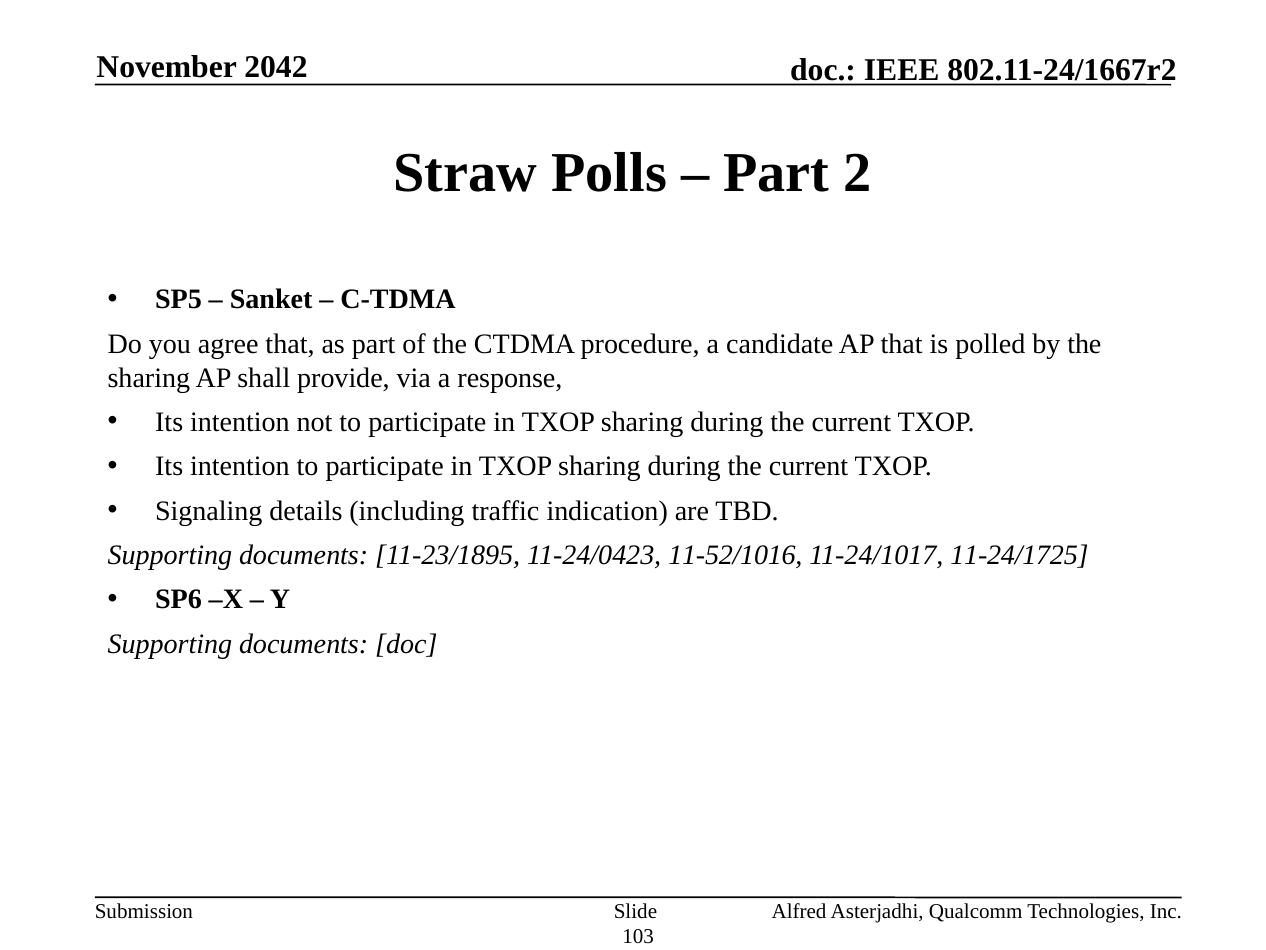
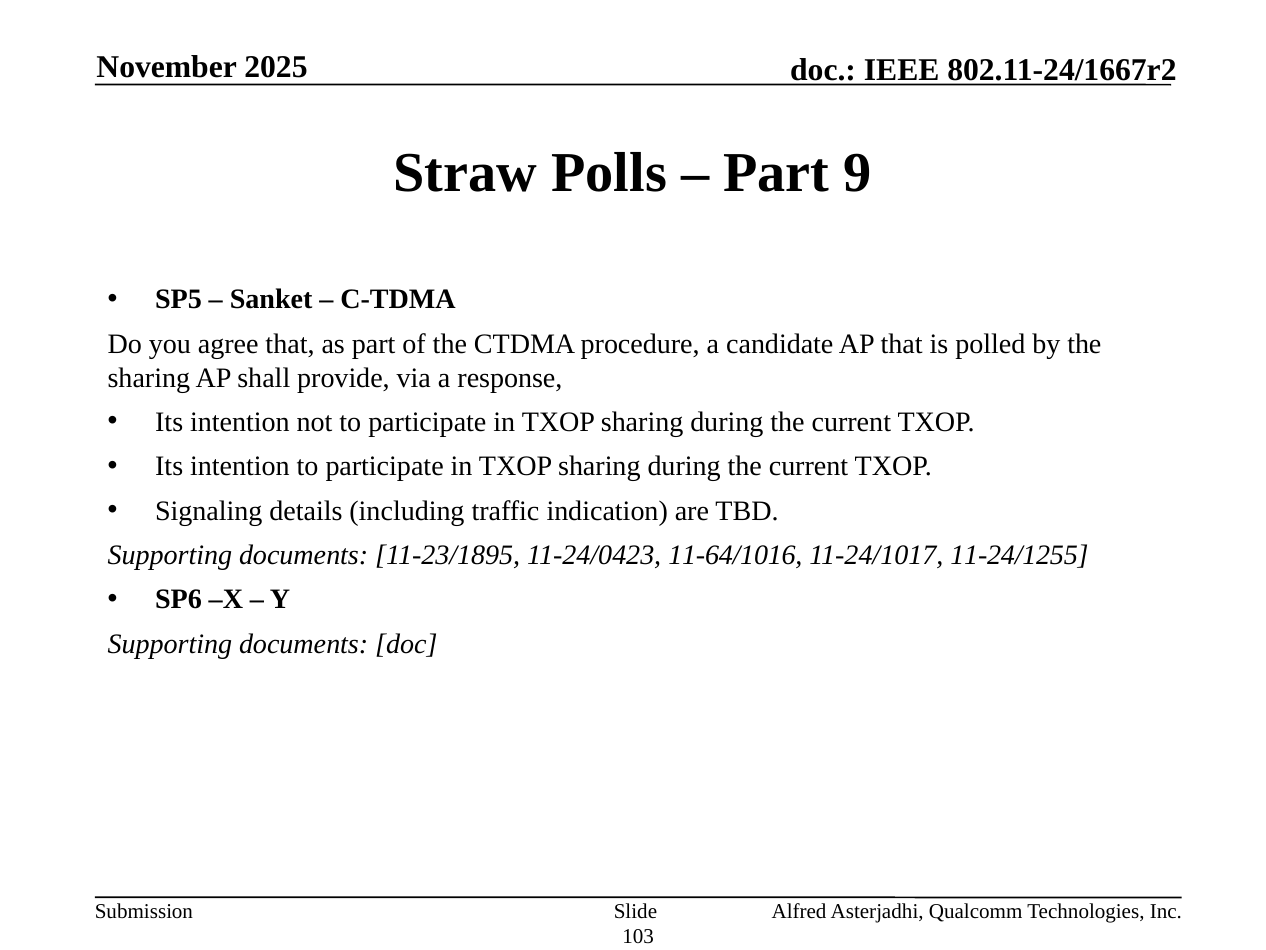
2042: 2042 -> 2025
2: 2 -> 9
11-52/1016: 11-52/1016 -> 11-64/1016
11-24/1725: 11-24/1725 -> 11-24/1255
